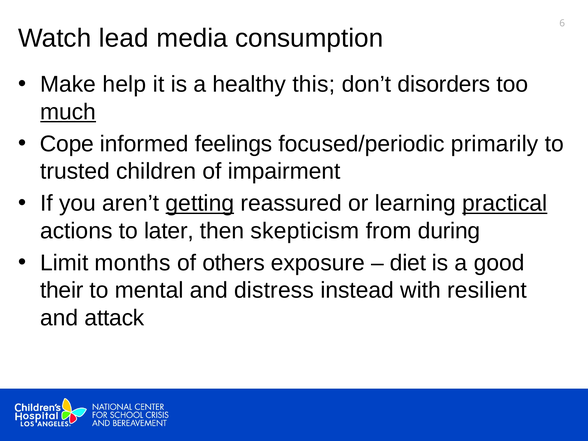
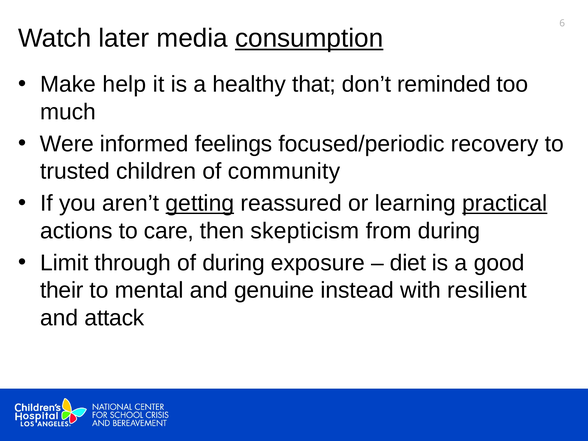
lead: lead -> later
consumption underline: none -> present
this: this -> that
disorders: disorders -> reminded
much underline: present -> none
Cope: Cope -> Were
primarily: primarily -> recovery
impairment: impairment -> community
later: later -> care
months: months -> through
of others: others -> during
distress: distress -> genuine
